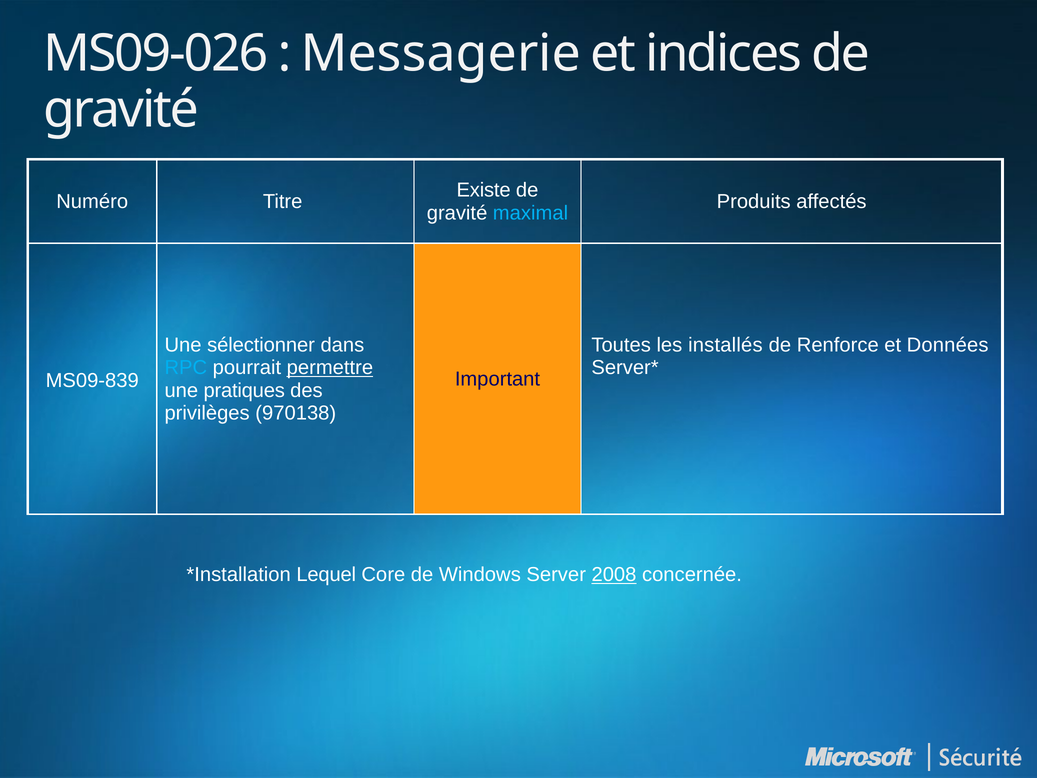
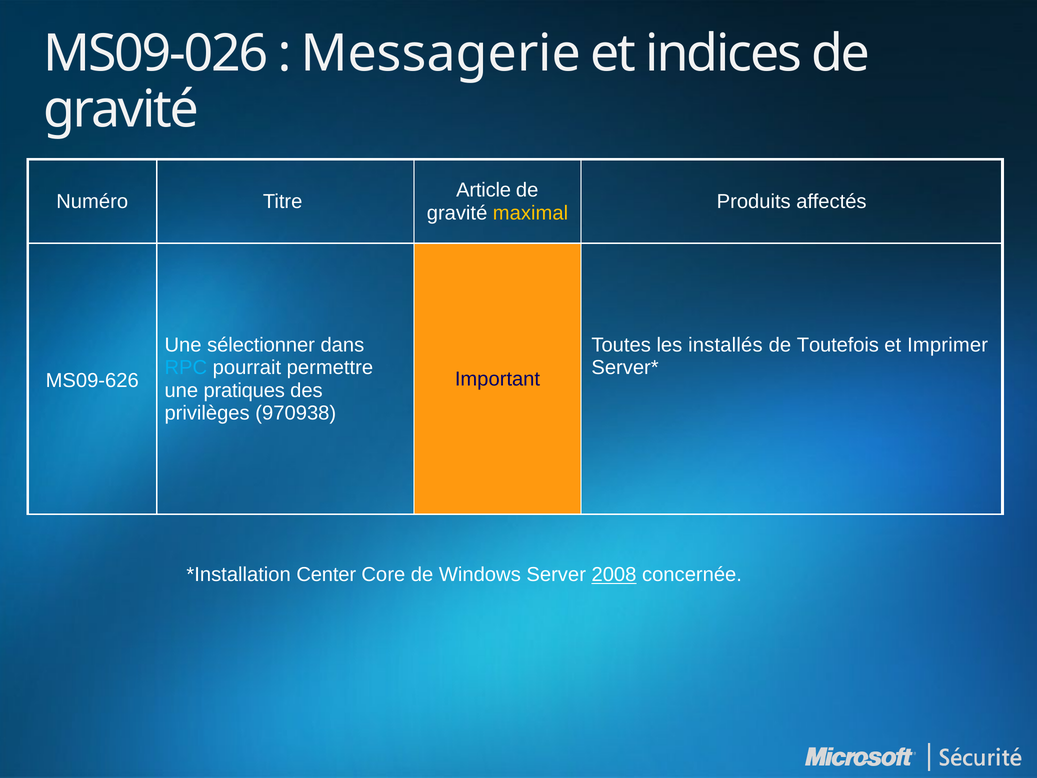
Existe: Existe -> Article
maximal colour: light blue -> yellow
Renforce: Renforce -> Toutefois
Données: Données -> Imprimer
permettre underline: present -> none
MS09-839: MS09-839 -> MS09-626
970138: 970138 -> 970938
Lequel: Lequel -> Center
